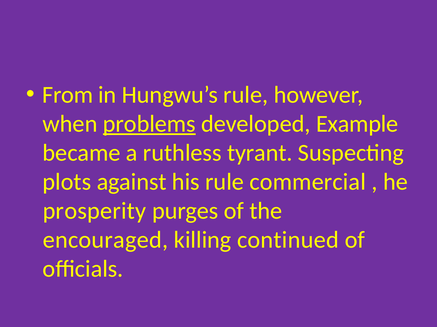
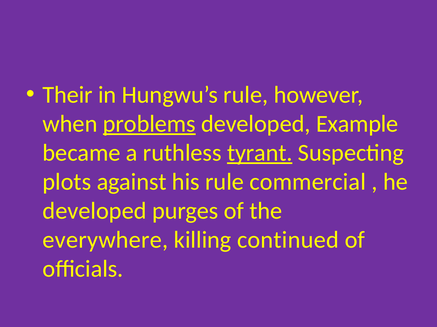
From: From -> Their
tyrant underline: none -> present
prosperity at (94, 211): prosperity -> developed
encouraged: encouraged -> everywhere
